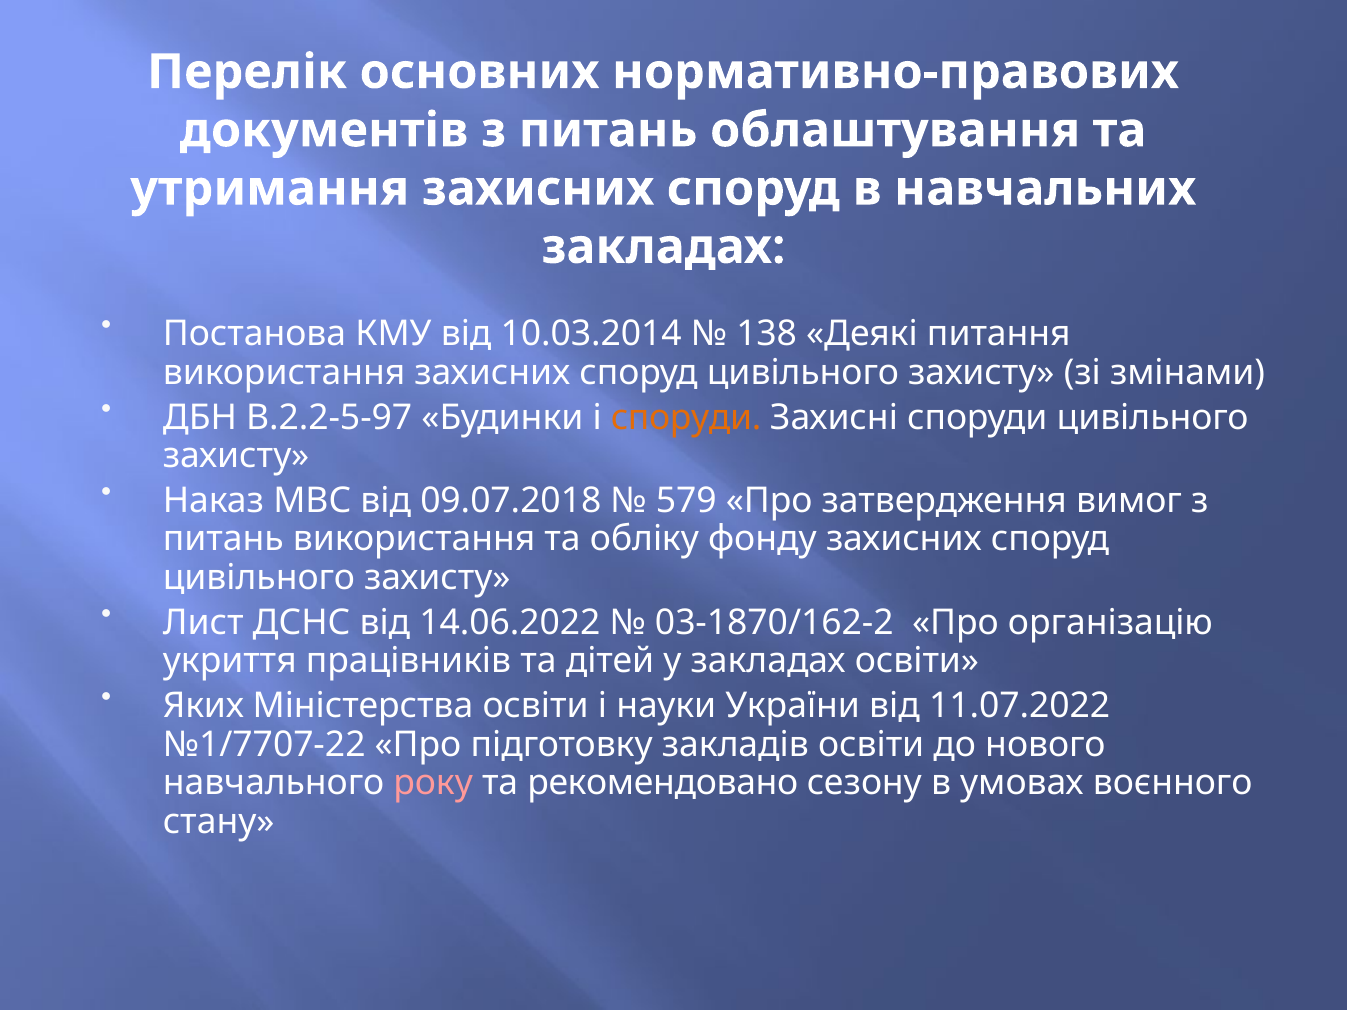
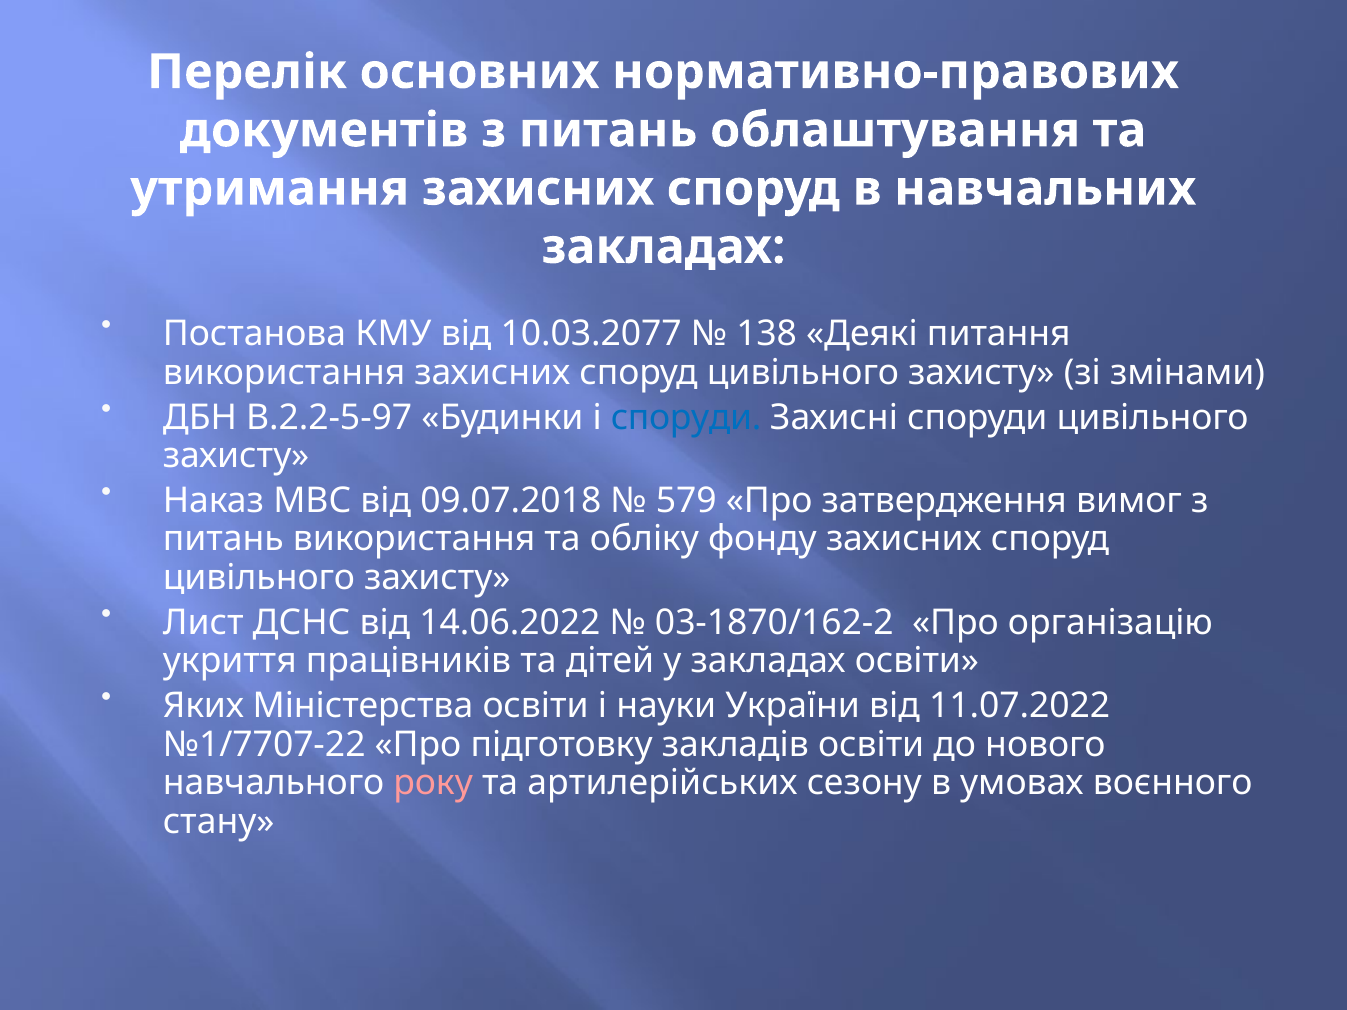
10.03.2014: 10.03.2014 -> 10.03.2077
споруди at (686, 418) colour: orange -> blue
рекомендовано: рекомендовано -> артилерійських
